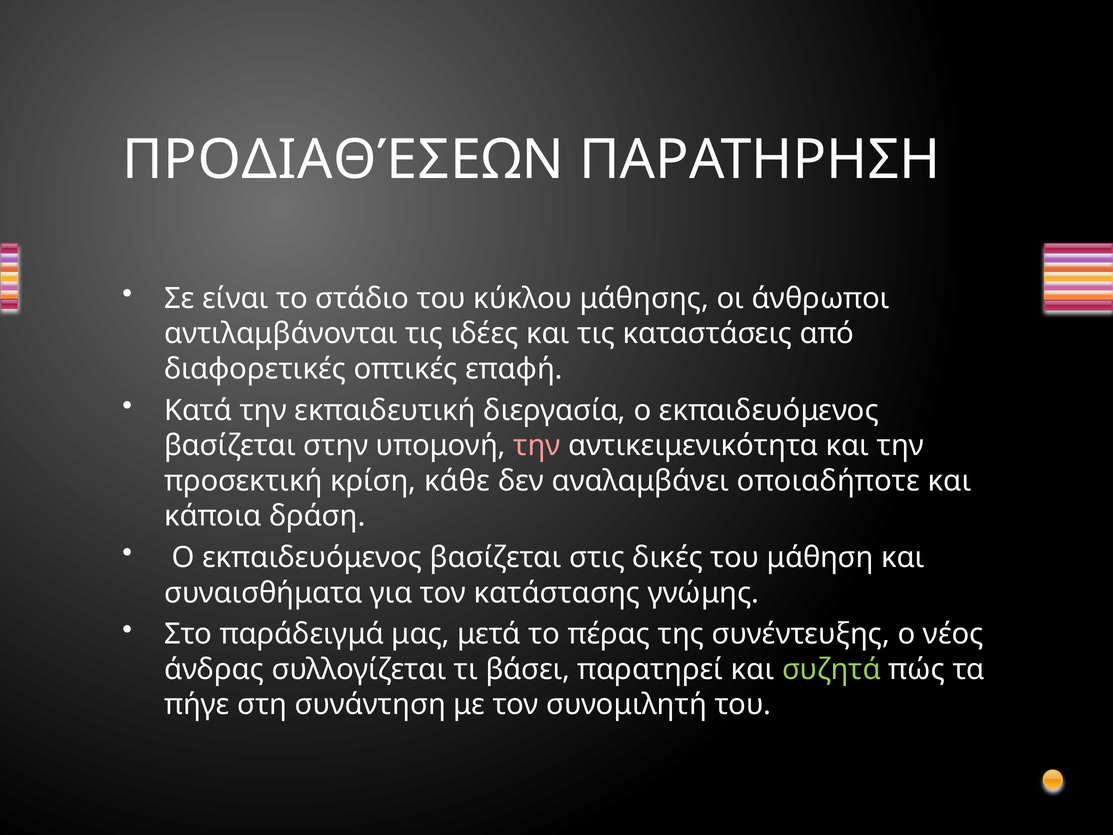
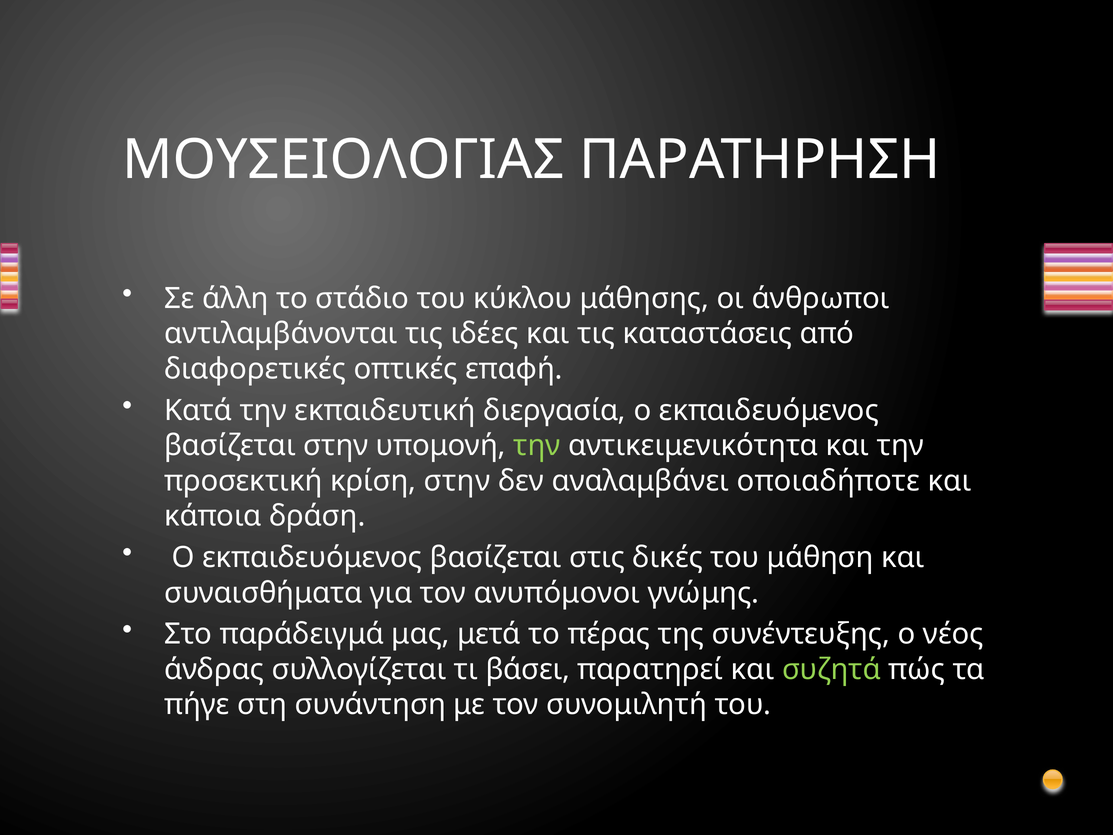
ΠΡΟΔΙΑΘΈΣΕΩΝ: ΠΡΟΔΙΑΘΈΣΕΩΝ -> ΜΟΥΣΕΙΟΛΟΓΙΑΣ
είναι: είναι -> άλλη
την at (537, 446) colour: pink -> light green
κρίση κάθε: κάθε -> στην
κατάστασης: κατάστασης -> ανυπόμονοι
